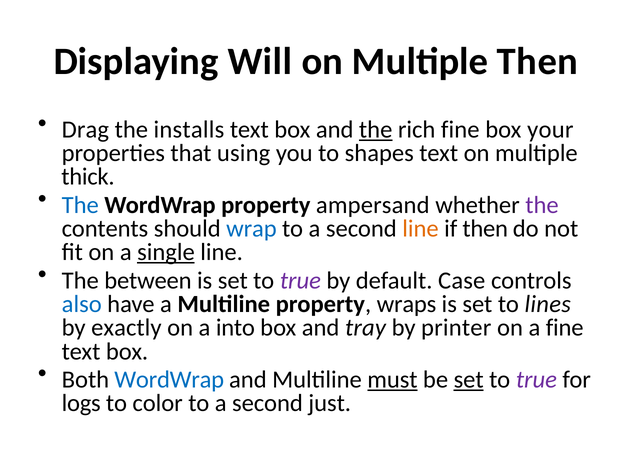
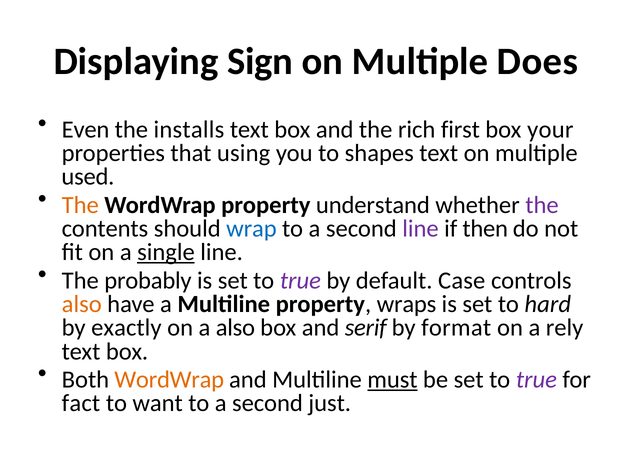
Will: Will -> Sign
Multiple Then: Then -> Does
Drag: Drag -> Even
the at (376, 129) underline: present -> none
rich fine: fine -> first
thick: thick -> used
The at (80, 205) colour: blue -> orange
ampersand: ampersand -> understand
line at (420, 229) colour: orange -> purple
between: between -> probably
also at (82, 304) colour: blue -> orange
lines: lines -> hard
a into: into -> also
tray: tray -> serif
printer: printer -> format
a fine: fine -> rely
WordWrap at (169, 379) colour: blue -> orange
set at (469, 379) underline: present -> none
logs: logs -> fact
color: color -> want
